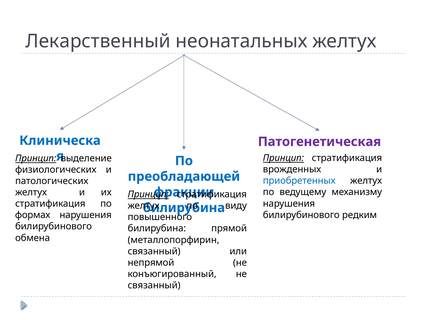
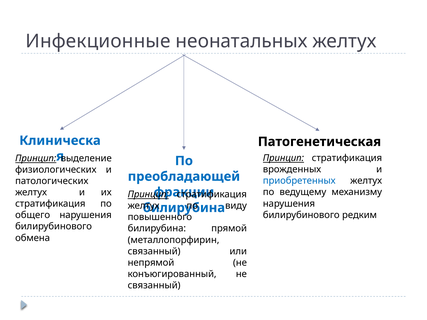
Лекарственный: Лекарственный -> Инфекционные
Патогенетическая colour: purple -> black
формах: формах -> общего
